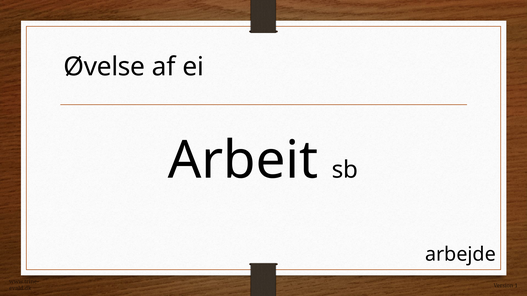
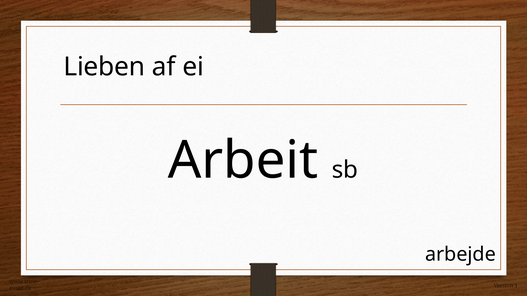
Øvelse: Øvelse -> Lieben
